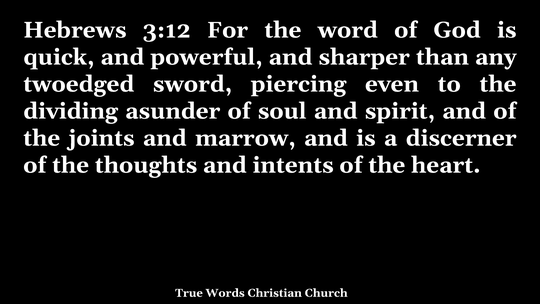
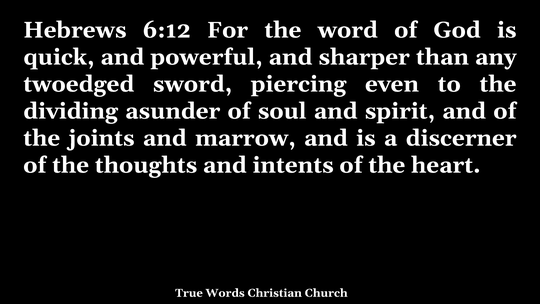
3:12: 3:12 -> 6:12
